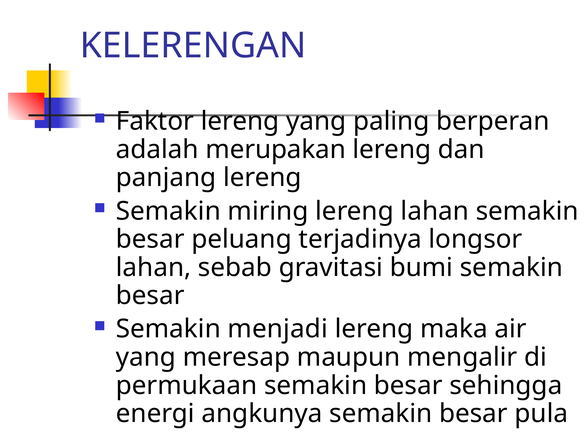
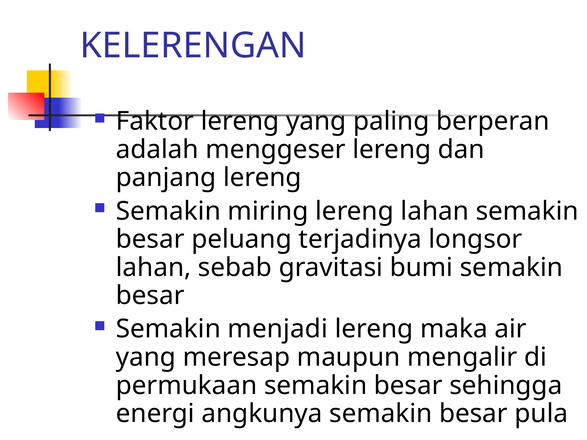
merupakan: merupakan -> menggeser
